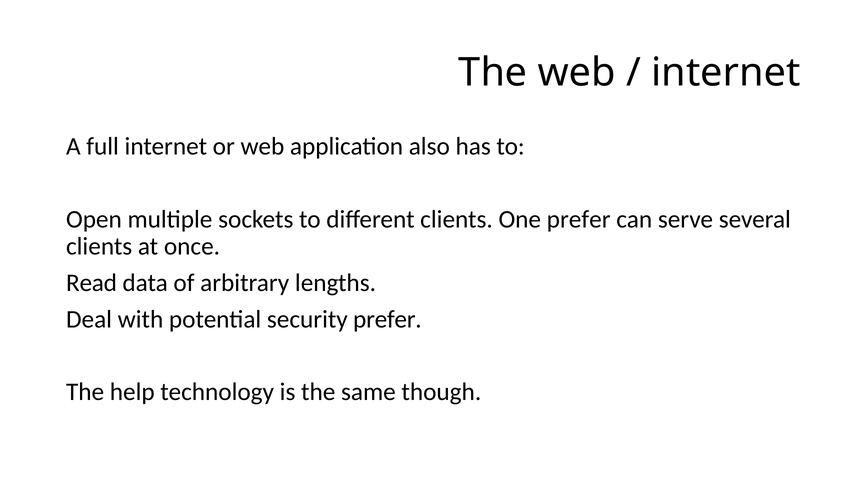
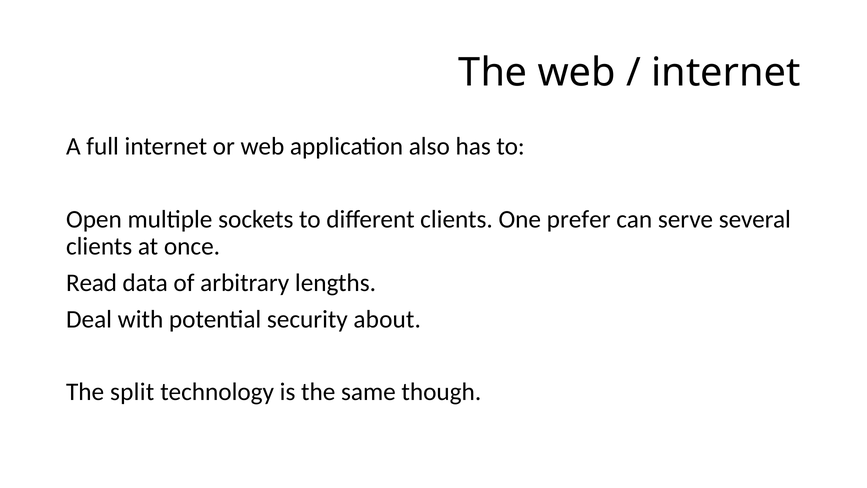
security prefer: prefer -> about
help: help -> split
